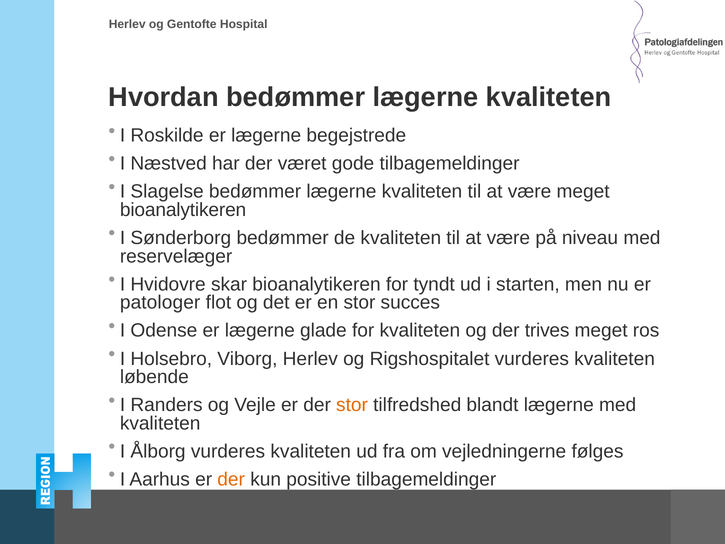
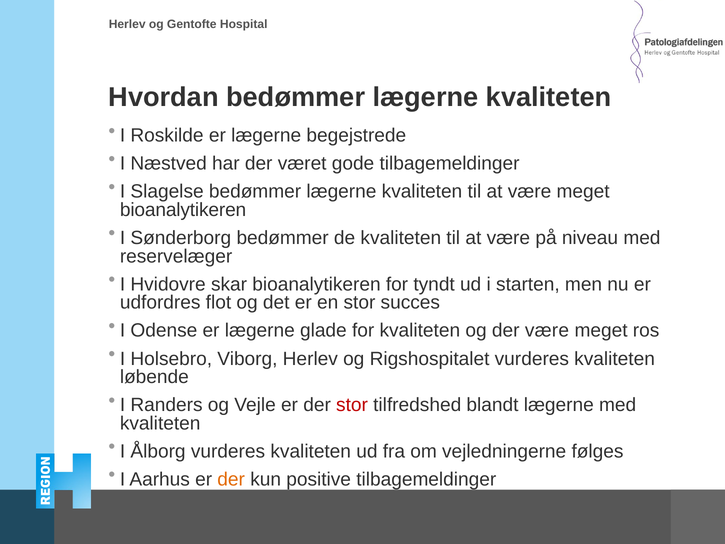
patologer: patologer -> udfordres
der trives: trives -> være
stor at (352, 405) colour: orange -> red
